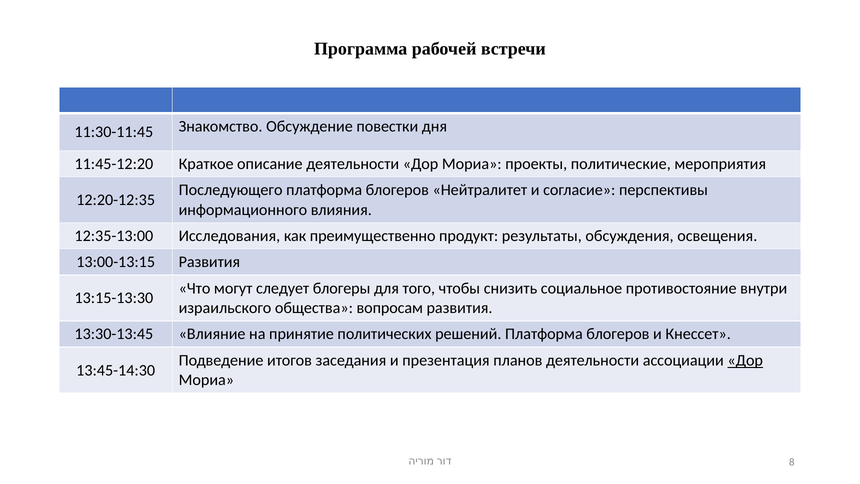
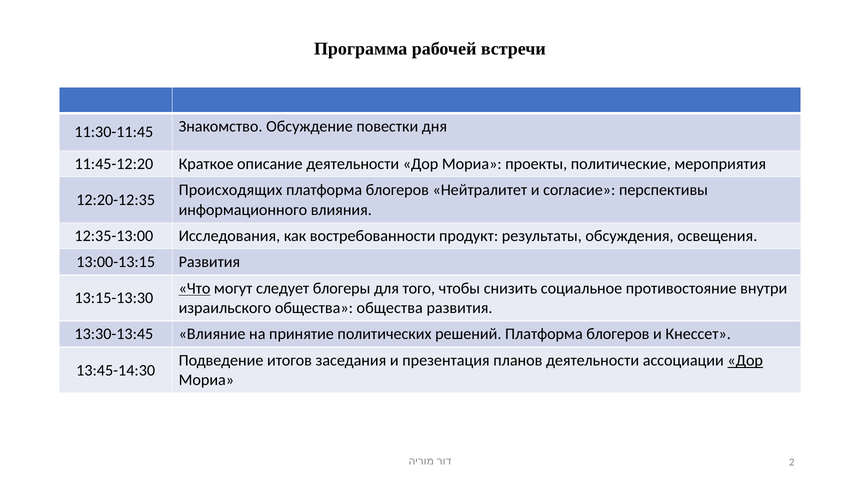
Последующего: Последующего -> Происходящих
преимущественно: преимущественно -> востребованности
Что underline: none -> present
общества вопросам: вопросам -> общества
8: 8 -> 2
